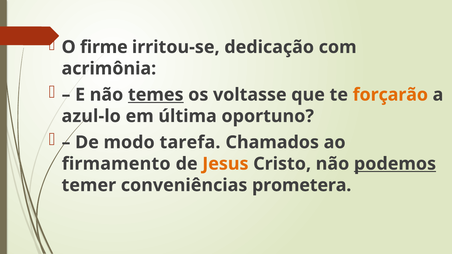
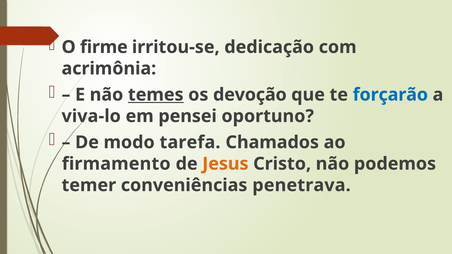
voltasse: voltasse -> devoção
forçarão colour: orange -> blue
azul-lo: azul-lo -> viva-lo
última: última -> pensei
podemos underline: present -> none
prometera: prometera -> penetrava
